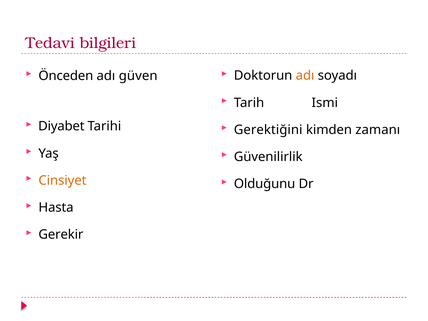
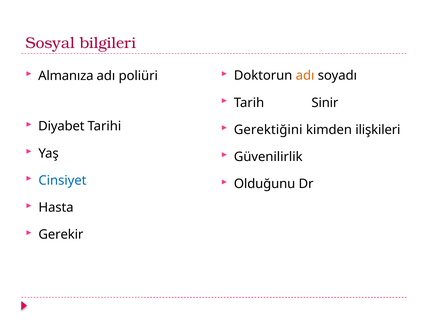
Tedavi: Tedavi -> Sosyal
Önceden: Önceden -> Almanıza
güven: güven -> poliüri
Ismi: Ismi -> Sinir
zamanı: zamanı -> ilişkileri
Cinsiyet colour: orange -> blue
